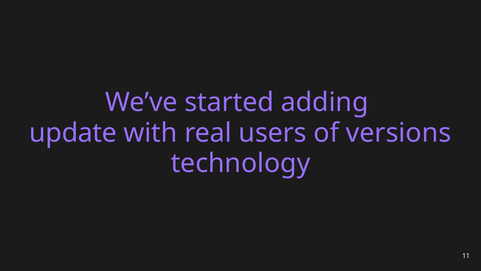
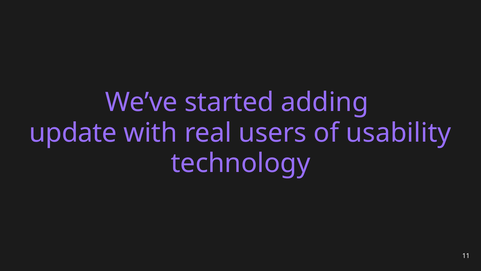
versions: versions -> usability
